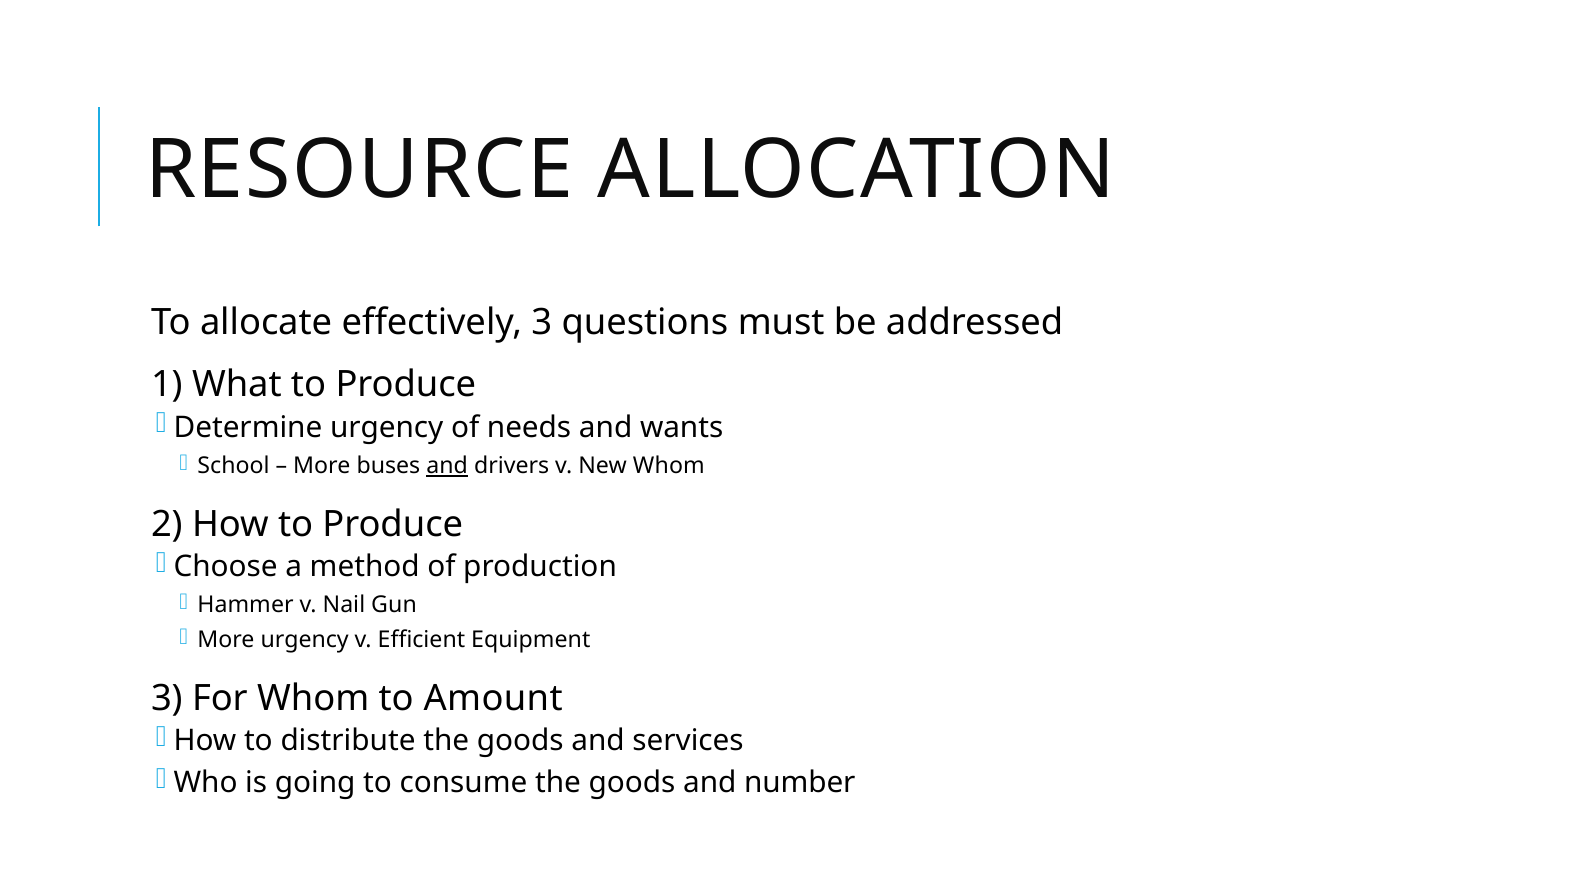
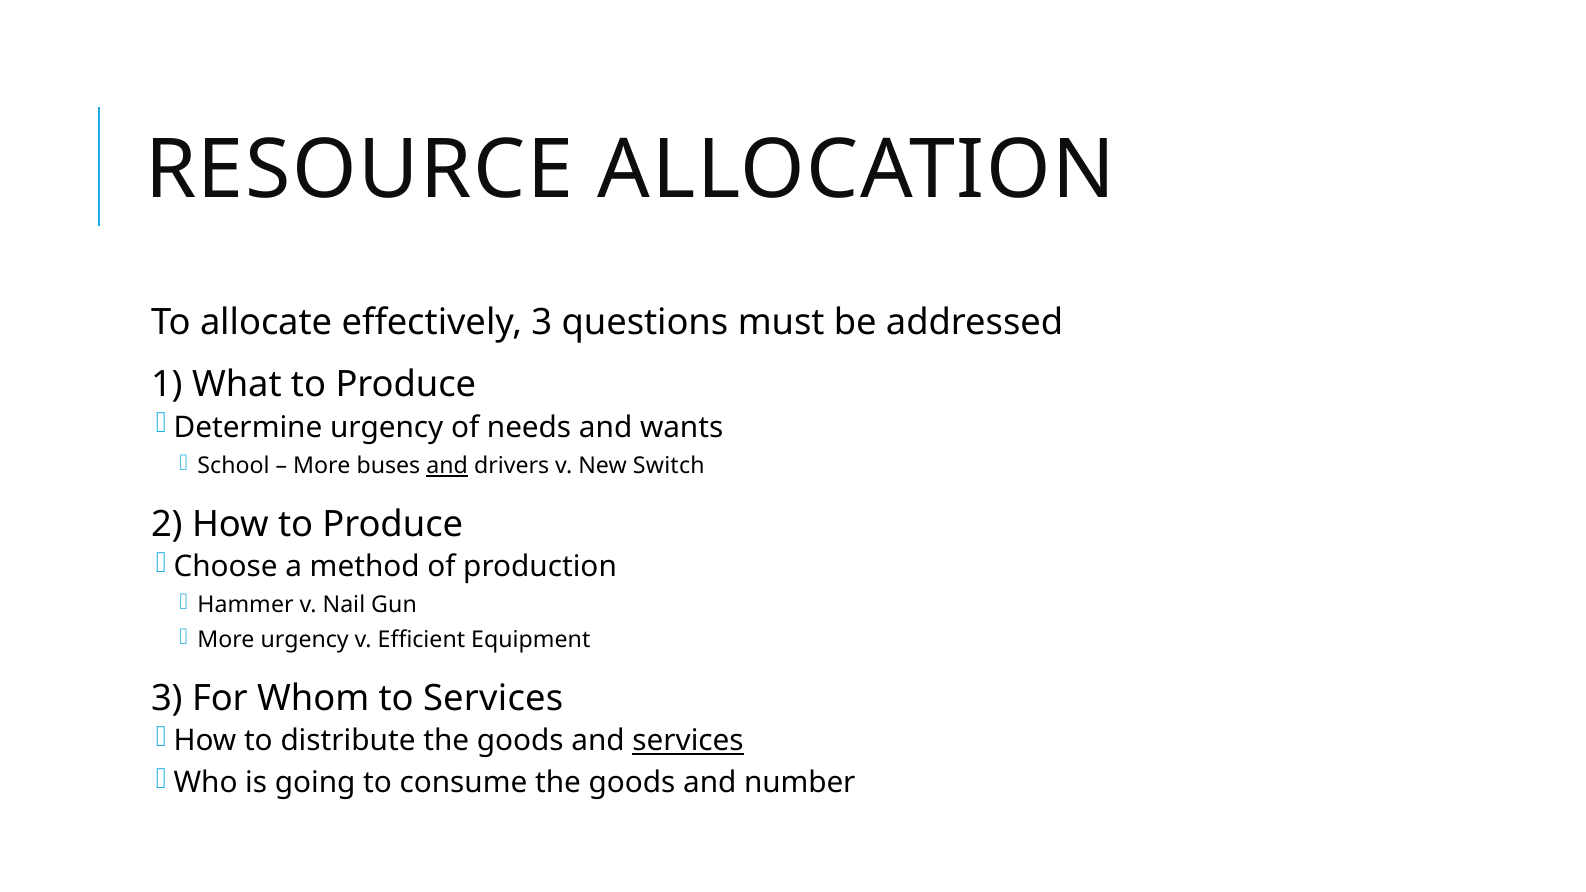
New Whom: Whom -> Switch
to Amount: Amount -> Services
services at (688, 741) underline: none -> present
